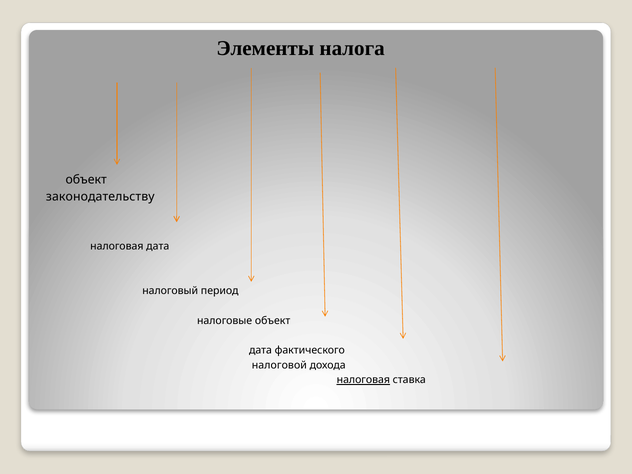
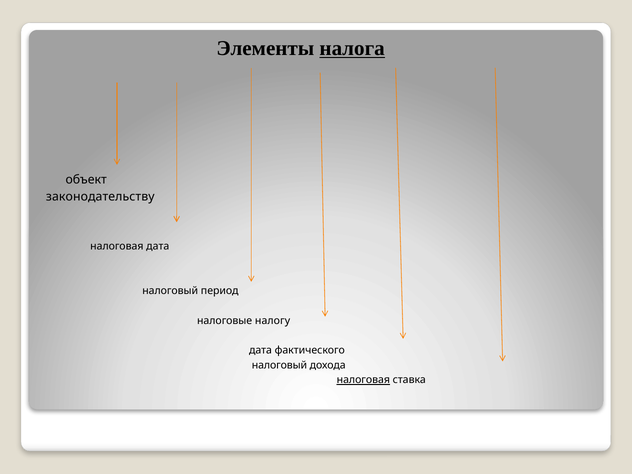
налога underline: none -> present
налоговые объект: объект -> налогу
налоговой at (279, 365): налоговой -> налоговый
